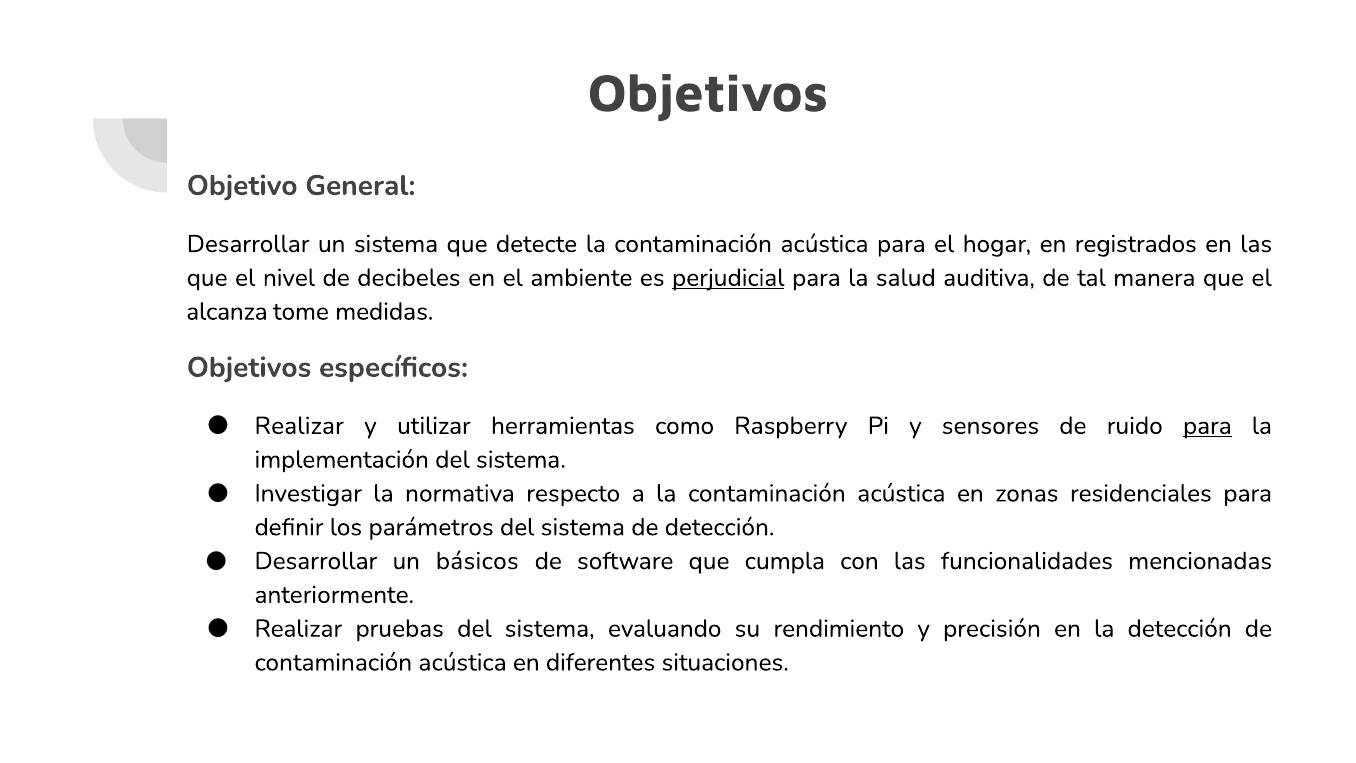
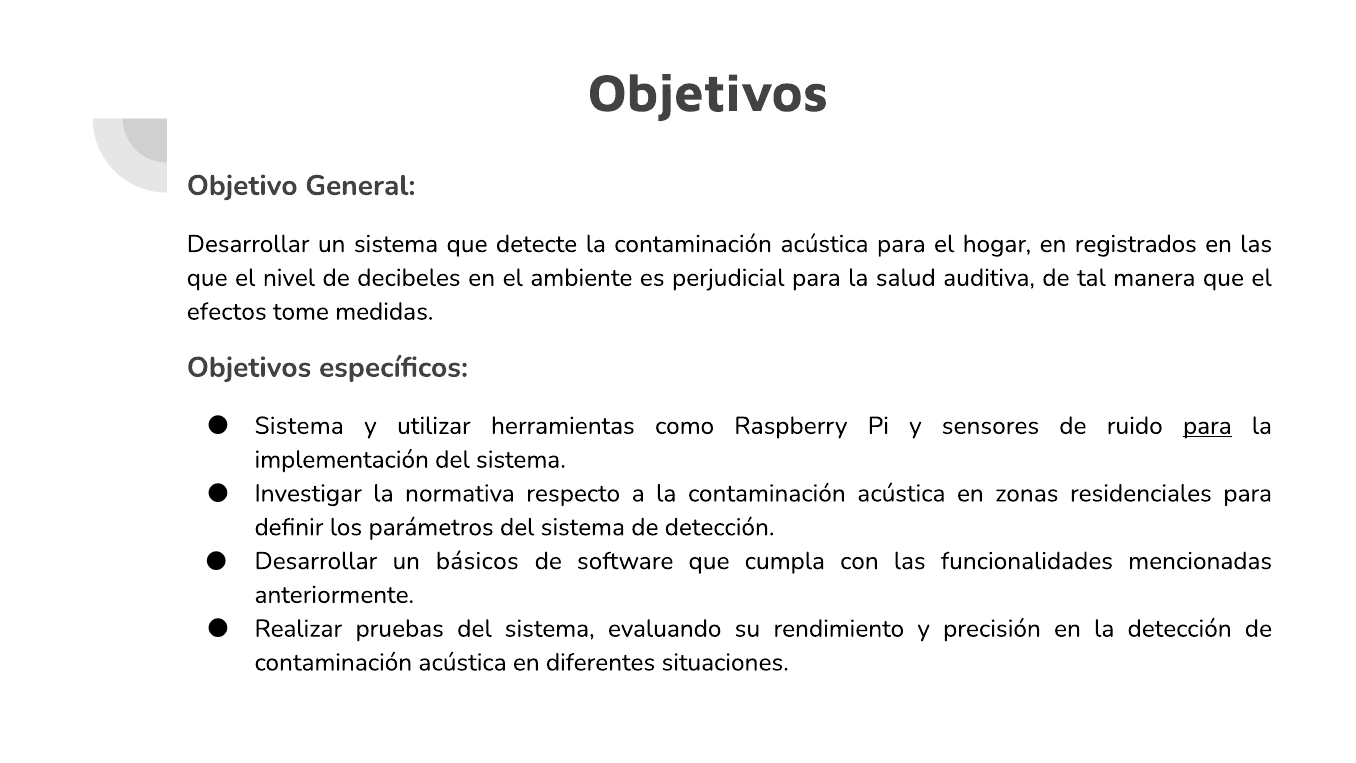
perjudicial underline: present -> none
alcanza: alcanza -> efectos
Realizar at (299, 426): Realizar -> Sistema
